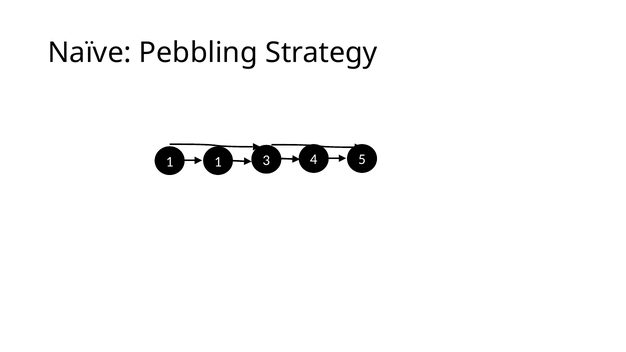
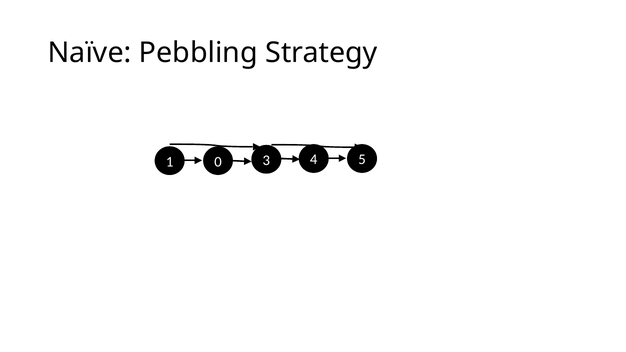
1 at (218, 162): 1 -> 0
